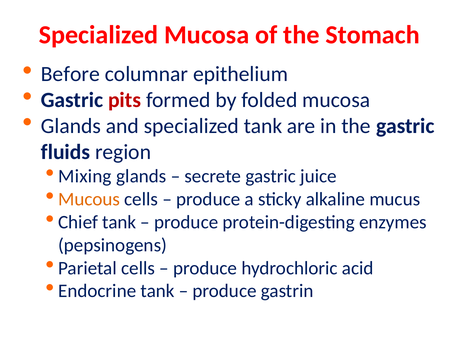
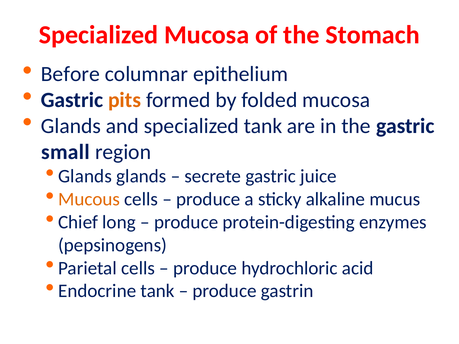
pits colour: red -> orange
fluids: fluids -> small
Mixing at (85, 176): Mixing -> Glands
Chief tank: tank -> long
